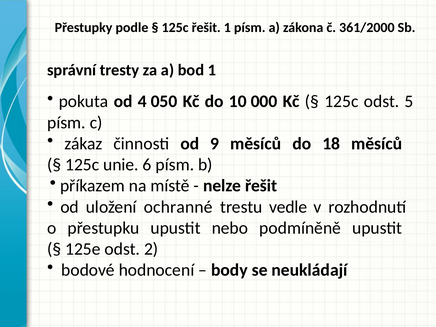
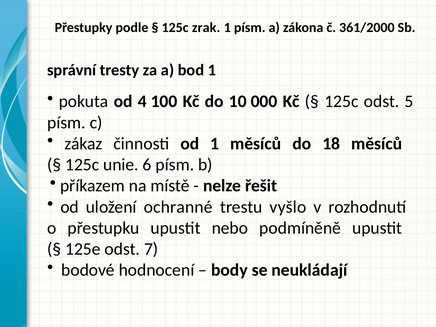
125c řešit: řešit -> zrak
050: 050 -> 100
od 9: 9 -> 1
vedle: vedle -> vyšlo
2: 2 -> 7
